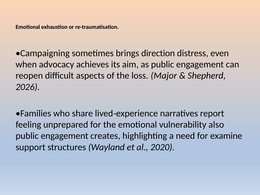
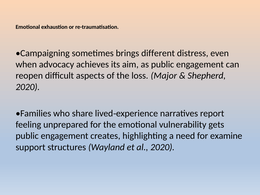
direction: direction -> different
2026 at (28, 87): 2026 -> 2020
also: also -> gets
